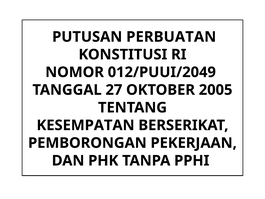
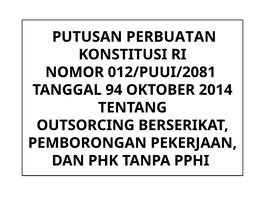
012/PUUI/2049: 012/PUUI/2049 -> 012/PUUI/2081
27: 27 -> 94
2005: 2005 -> 2014
KESEMPATAN: KESEMPATAN -> OUTSORCING
